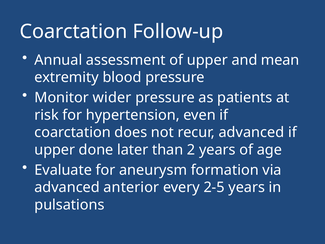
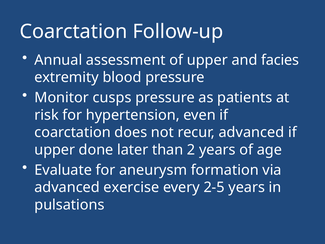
mean: mean -> facies
wider: wider -> cusps
anterior: anterior -> exercise
